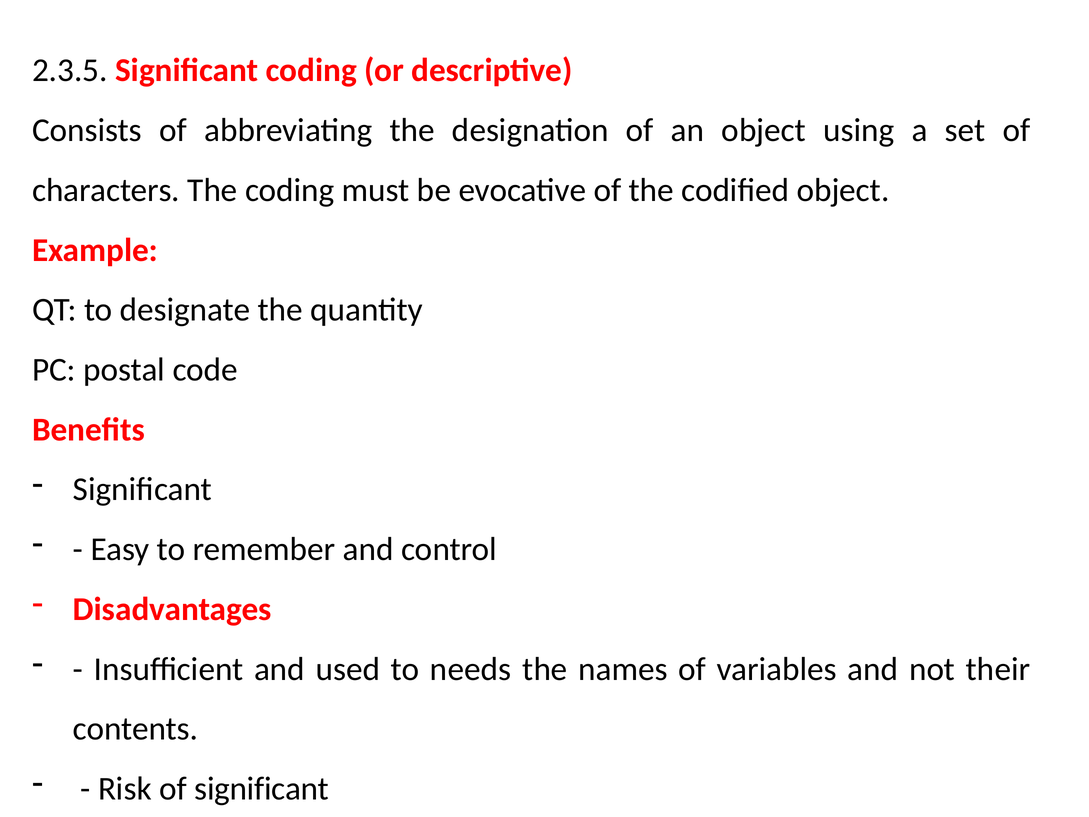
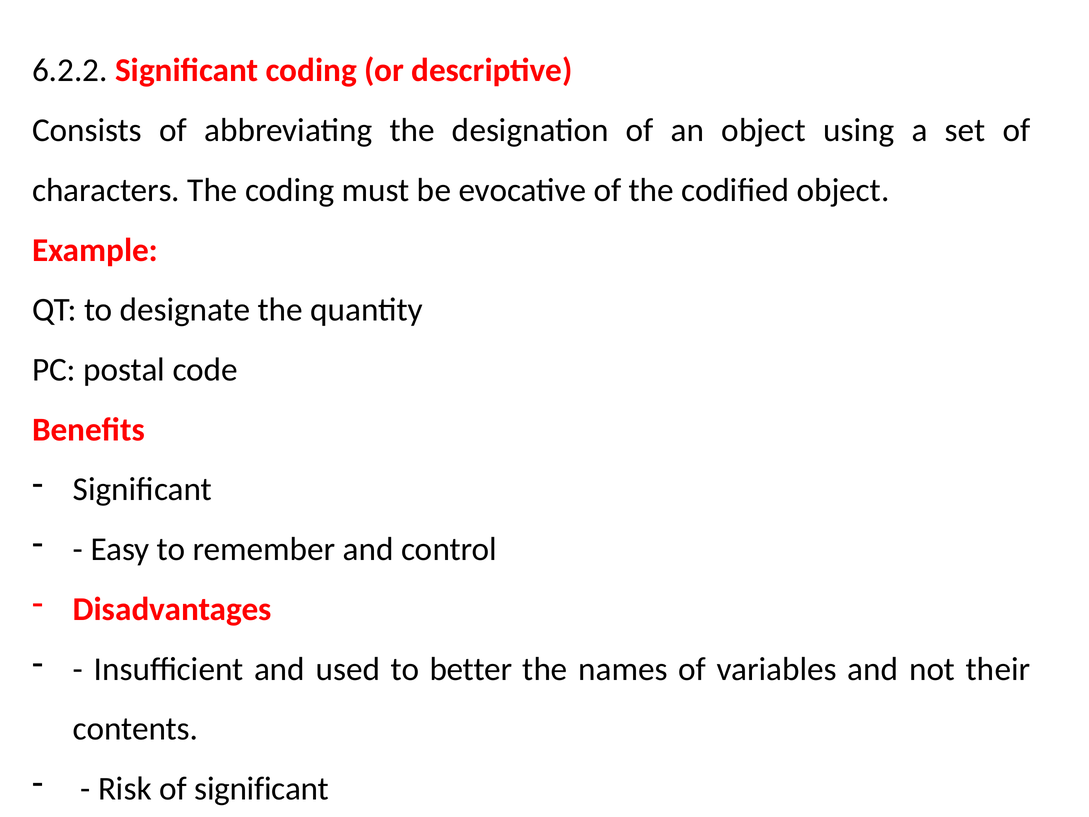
2.3.5: 2.3.5 -> 6.2.2
needs: needs -> better
